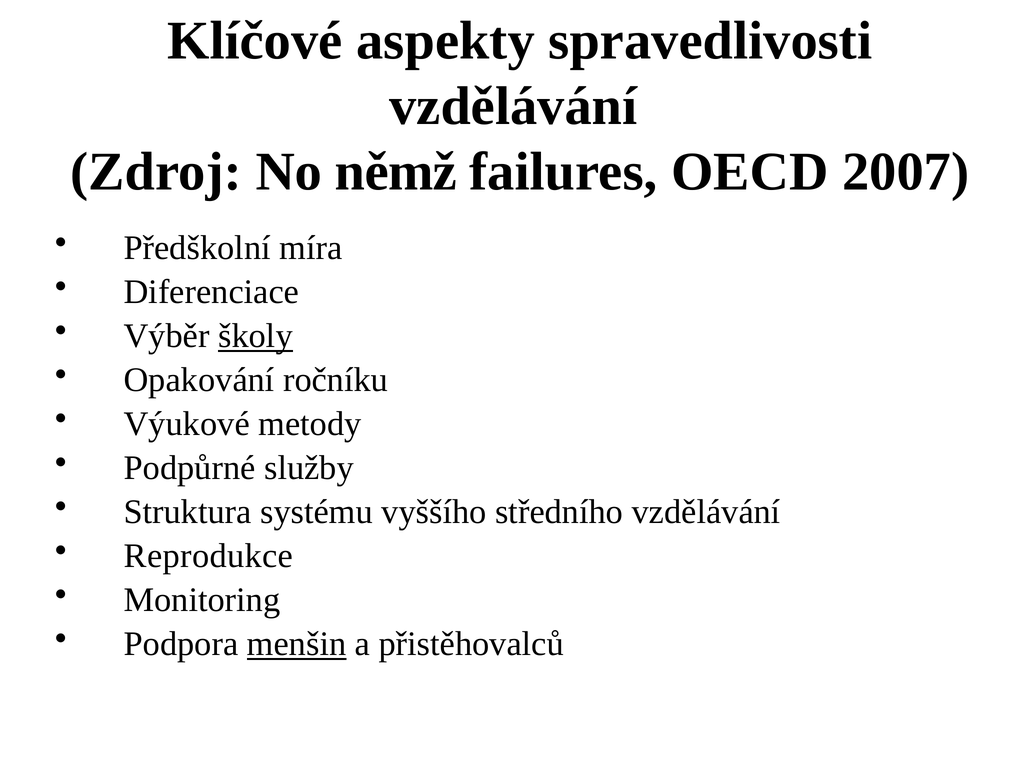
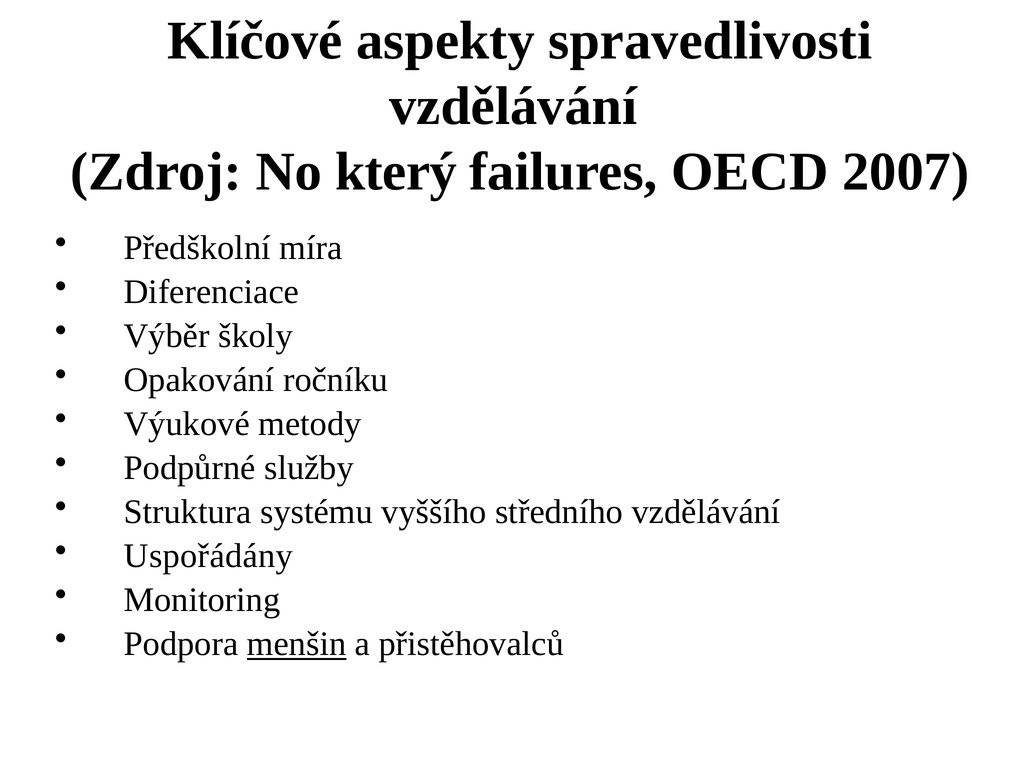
němž: němž -> který
školy underline: present -> none
Reprodukce: Reprodukce -> Uspořádány
